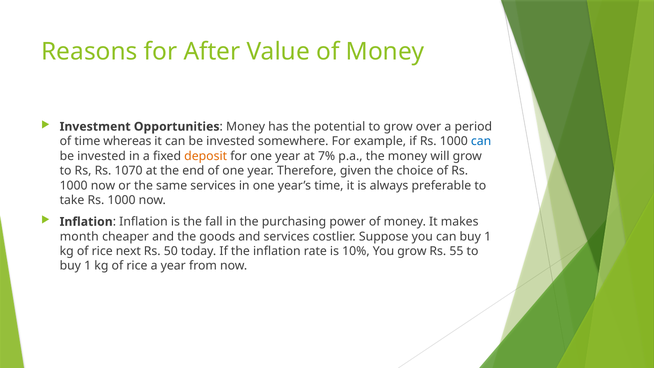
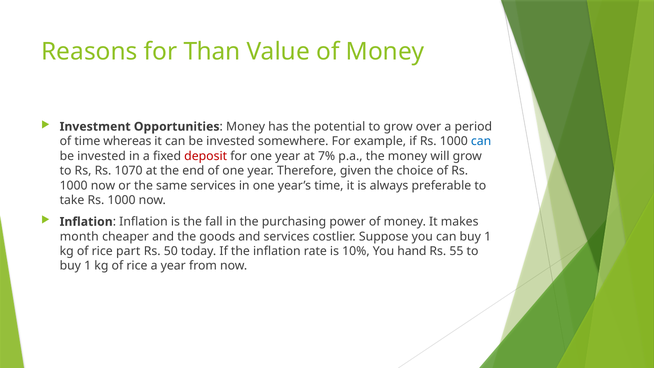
After: After -> Than
deposit colour: orange -> red
next: next -> part
You grow: grow -> hand
